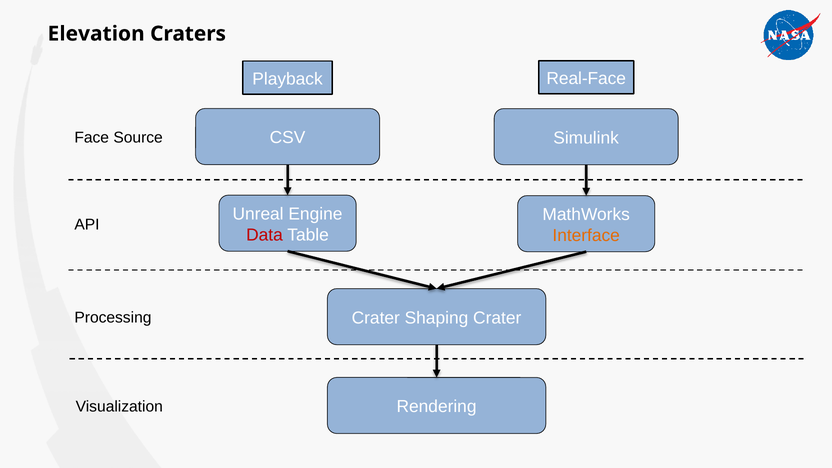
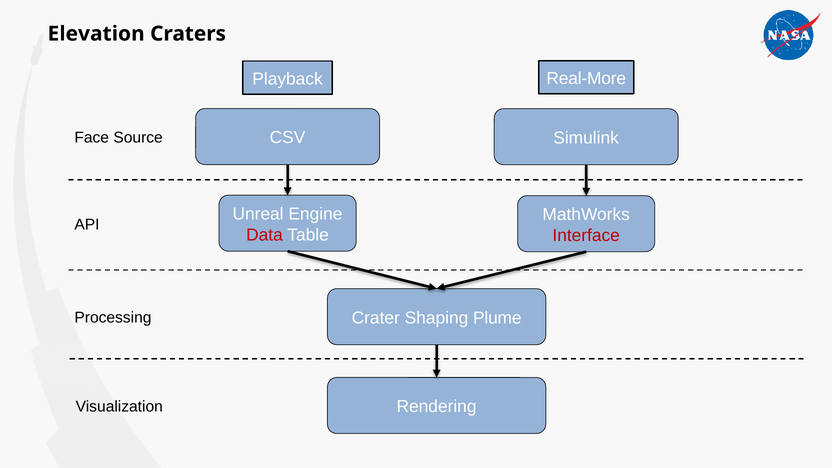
Real-Face: Real-Face -> Real-More
Interface colour: orange -> red
Shaping Crater: Crater -> Plume
